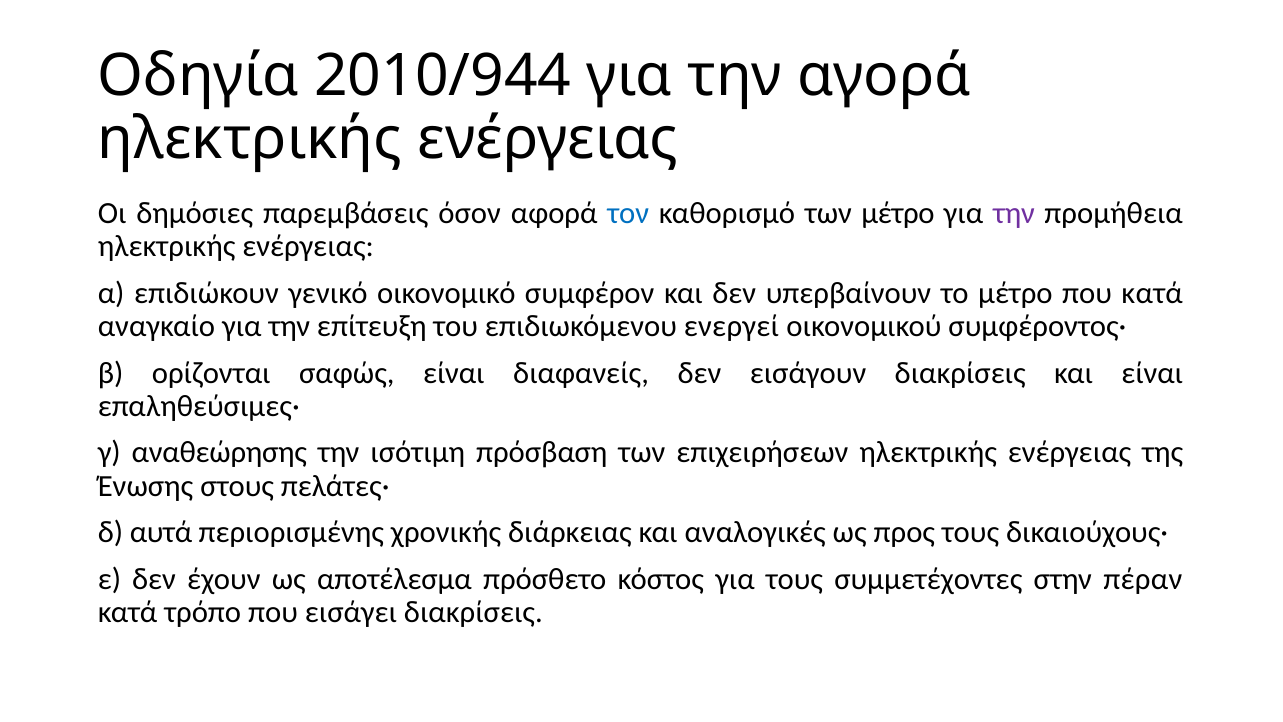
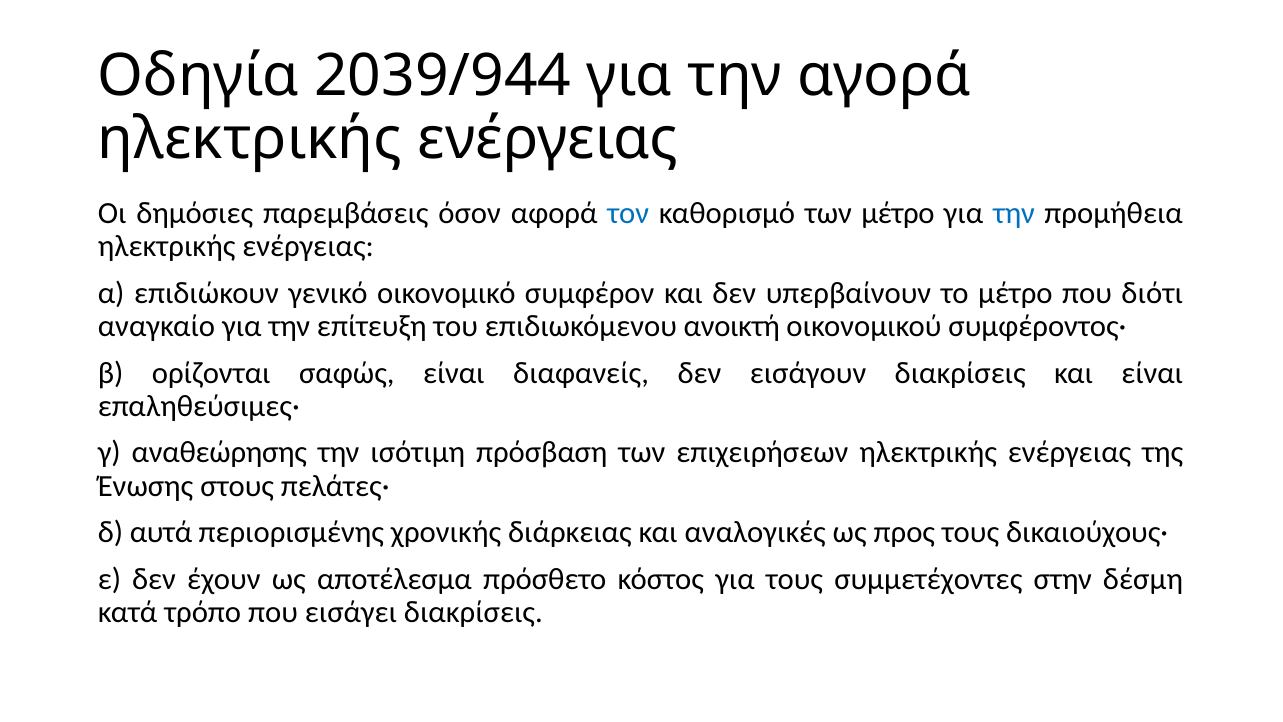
2010/944: 2010/944 -> 2039/944
την at (1014, 213) colour: purple -> blue
που κατά: κατά -> διότι
ενεργεί: ενεργεί -> ανοικτή
πέραν: πέραν -> δέσμη
